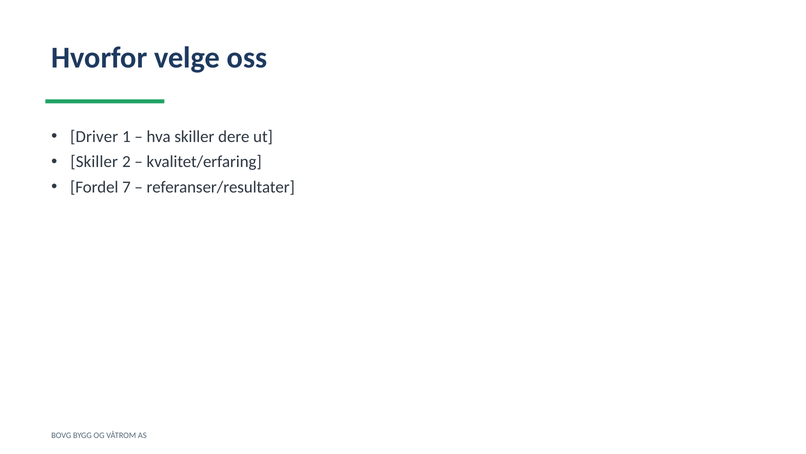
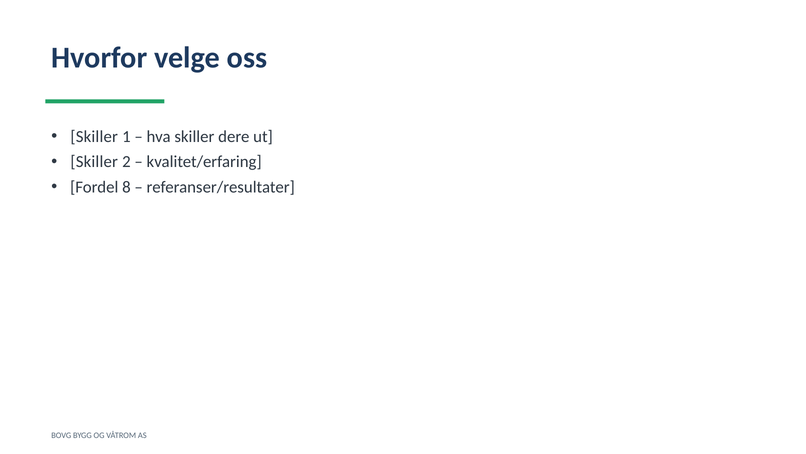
Driver at (94, 137): Driver -> Skiller
7: 7 -> 8
